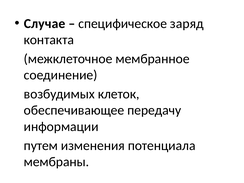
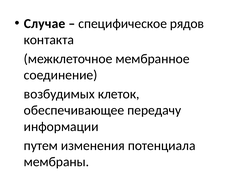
заряд: заряд -> рядов
